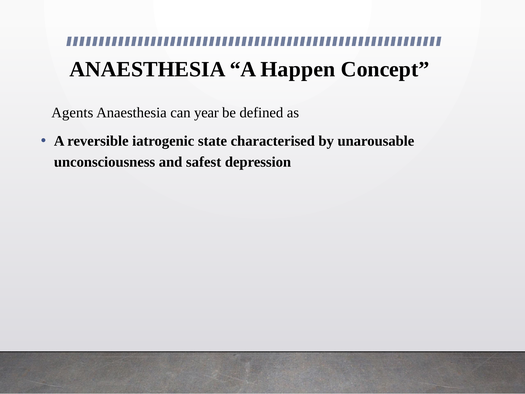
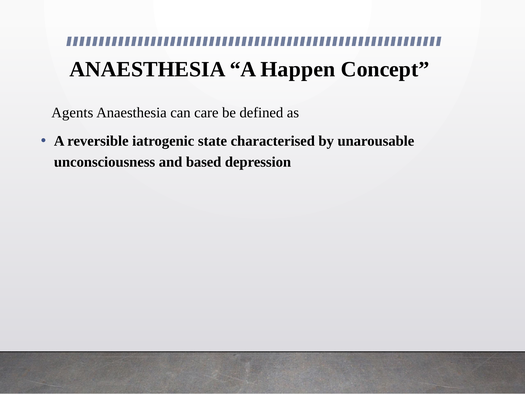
year: year -> care
safest: safest -> based
